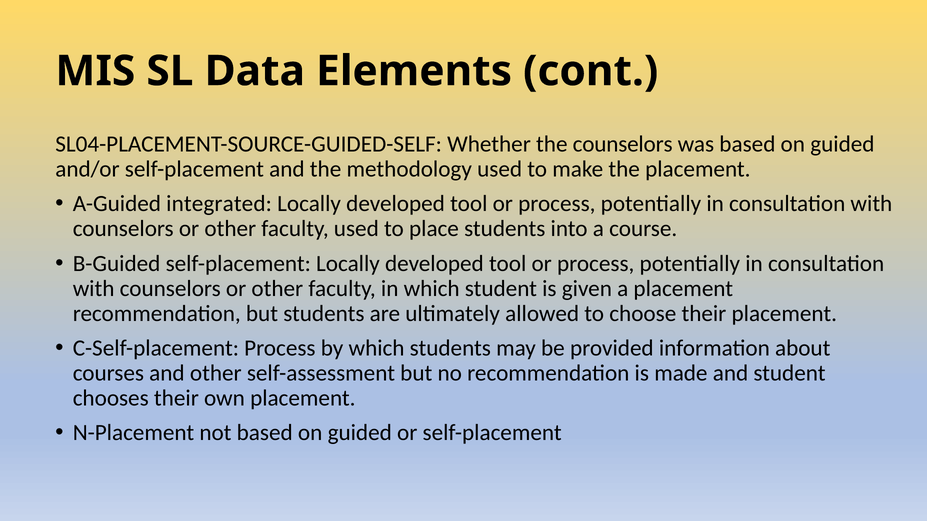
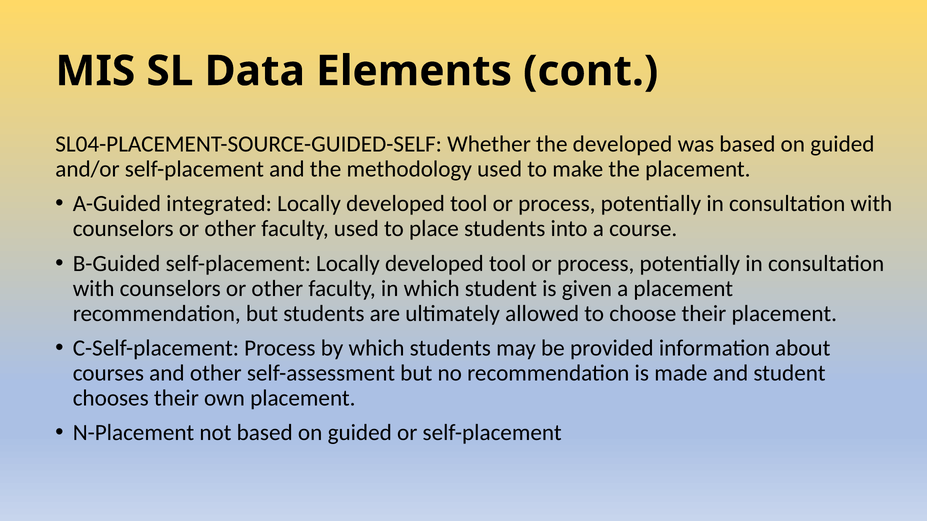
the counselors: counselors -> developed
